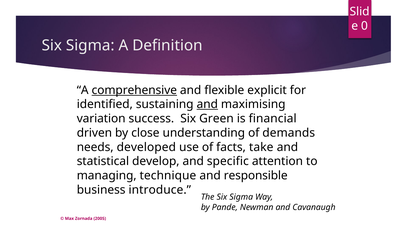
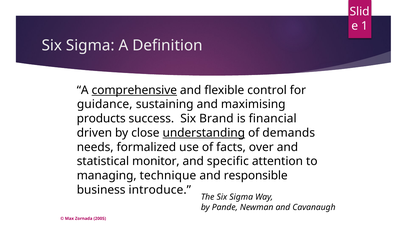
0: 0 -> 1
explicit: explicit -> control
identified: identified -> guidance
and at (207, 104) underline: present -> none
variation: variation -> products
Green: Green -> Brand
understanding underline: none -> present
developed: developed -> formalized
take: take -> over
develop: develop -> monitor
